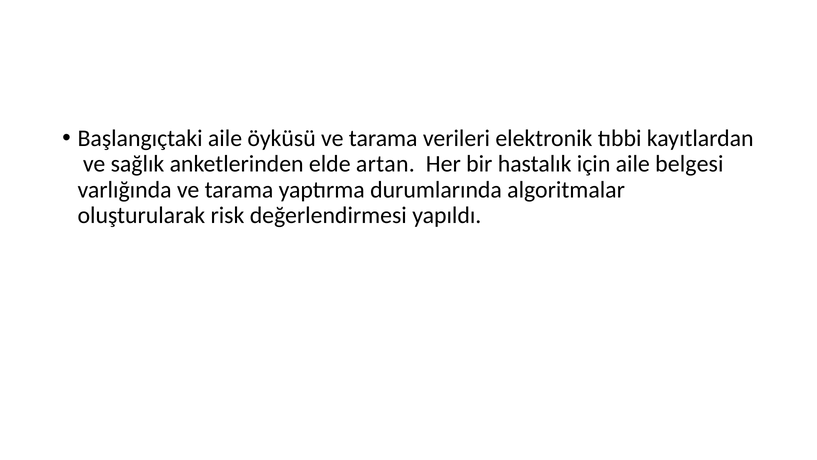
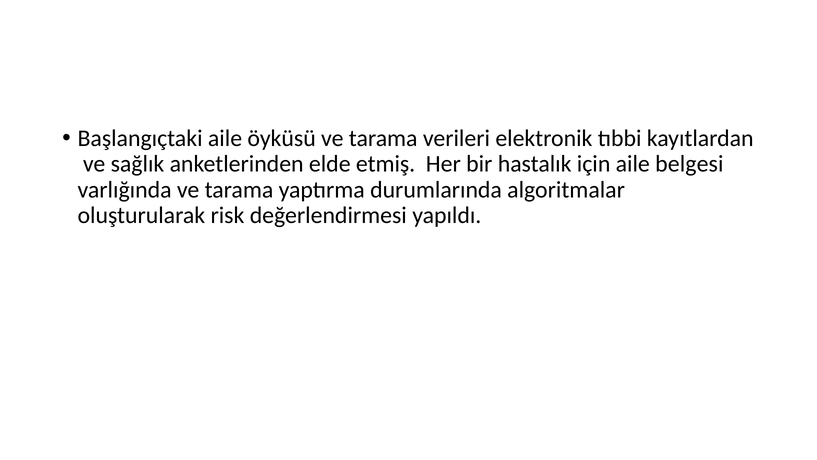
artan: artan -> etmiş
